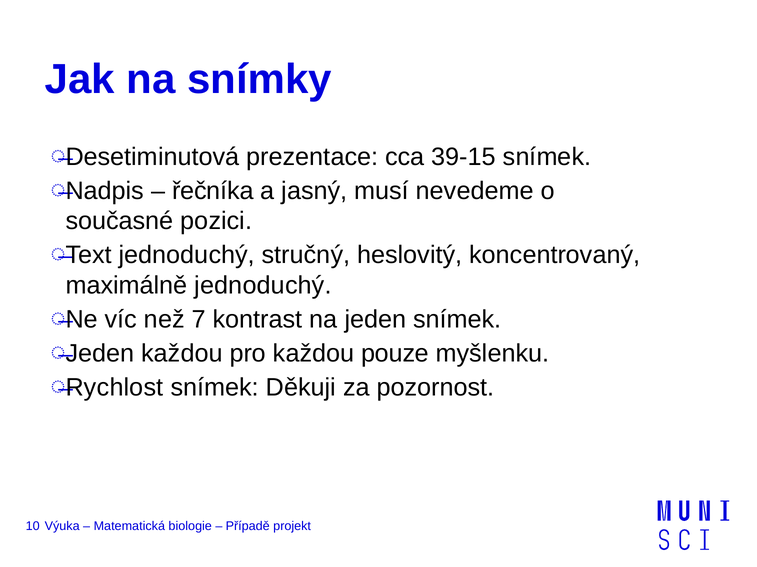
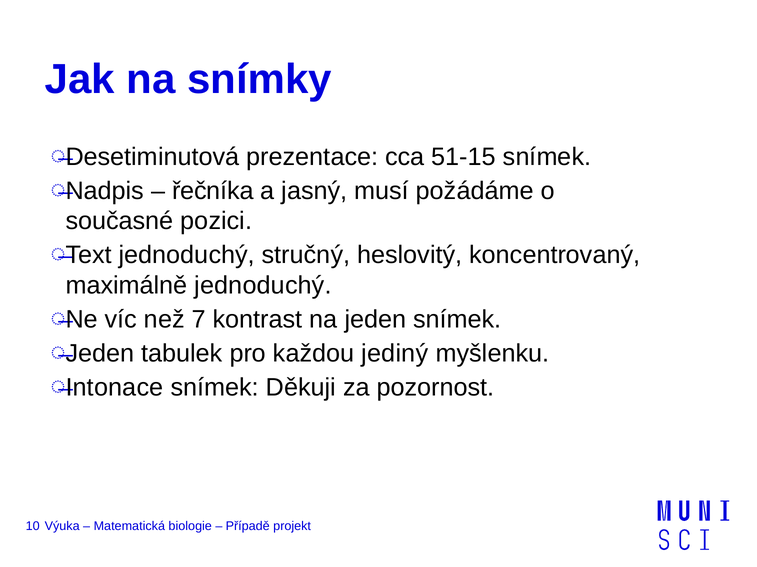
39-15: 39-15 -> 51-15
nevedeme: nevedeme -> požádáme
Jeden každou: každou -> tabulek
pouze: pouze -> jediný
Rychlost: Rychlost -> Intonace
